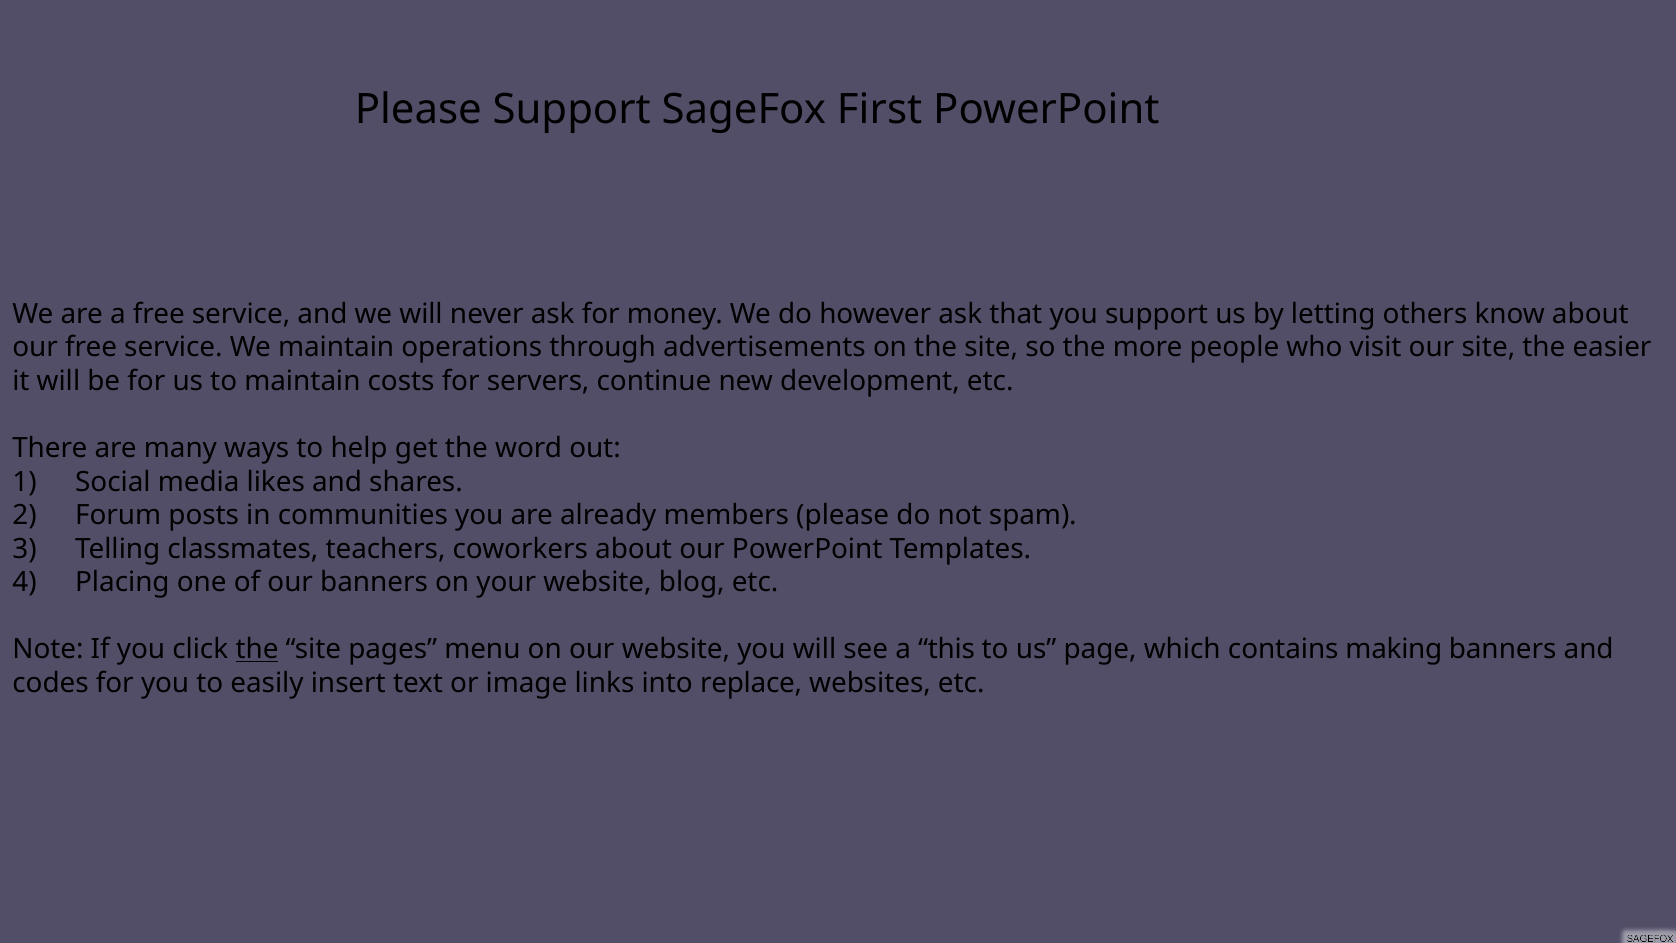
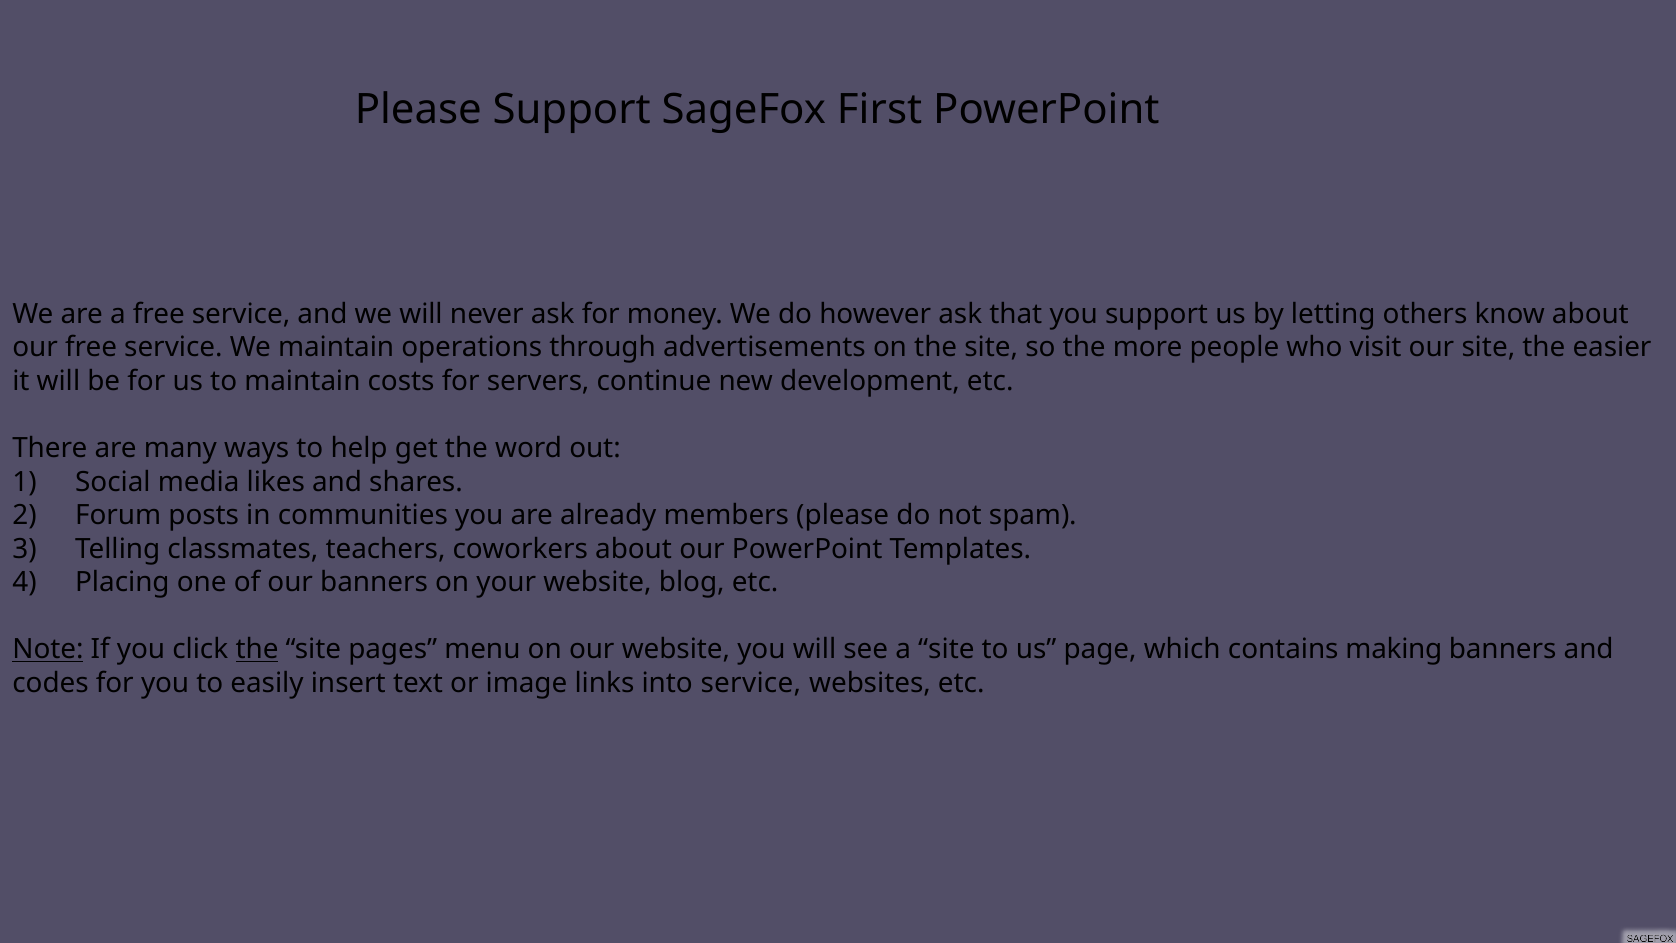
Note underline: none -> present
a this: this -> site
into replace: replace -> service
